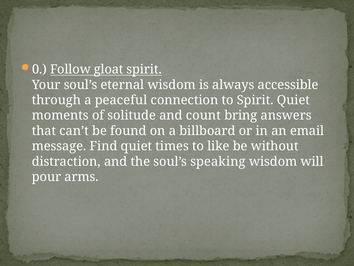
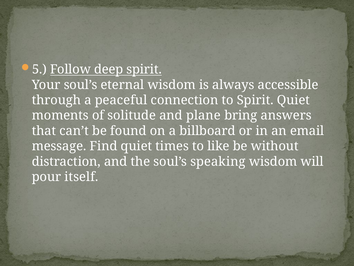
0: 0 -> 5
gloat: gloat -> deep
count: count -> plane
arms: arms -> itself
